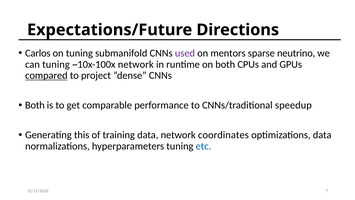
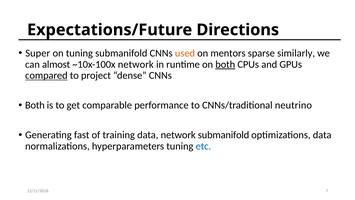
Carlos: Carlos -> Super
used colour: purple -> orange
neutrino: neutrino -> similarly
can tuning: tuning -> almost
both at (225, 64) underline: none -> present
speedup: speedup -> neutrino
this: this -> fast
network coordinates: coordinates -> submanifold
